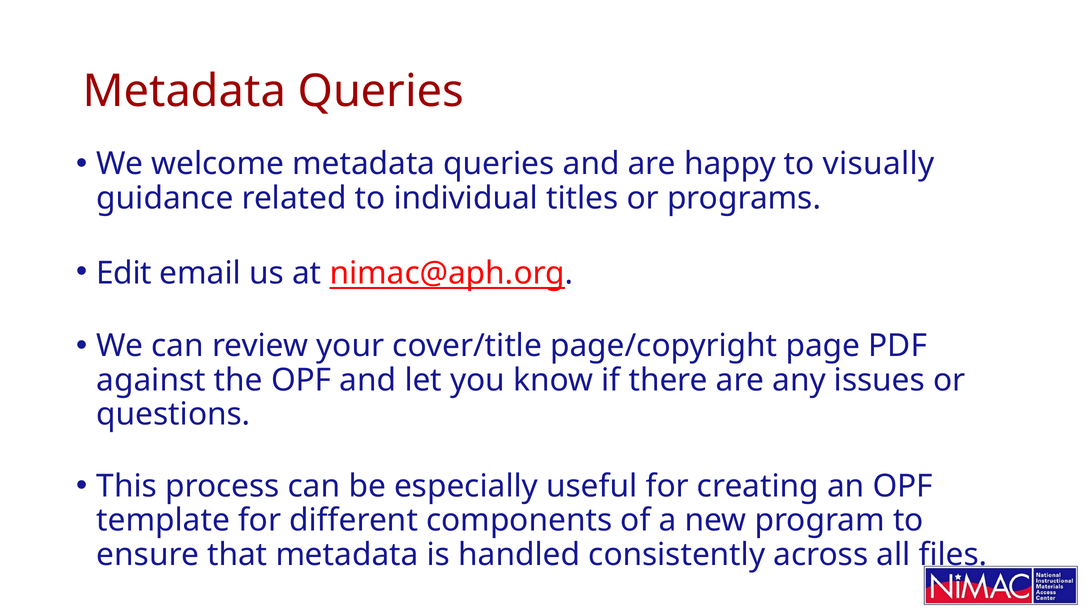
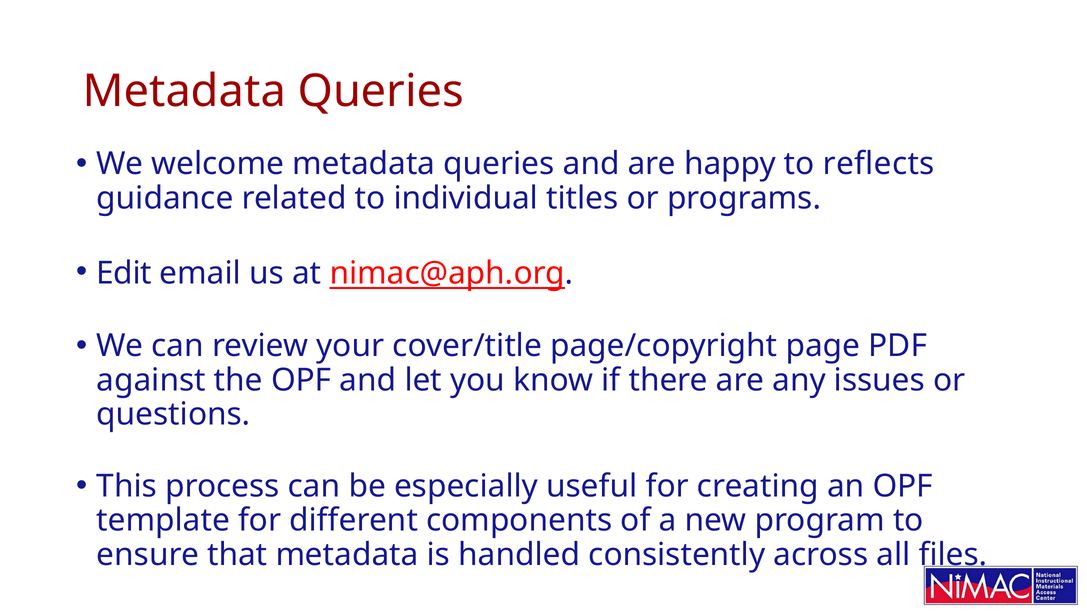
visually: visually -> reflects
